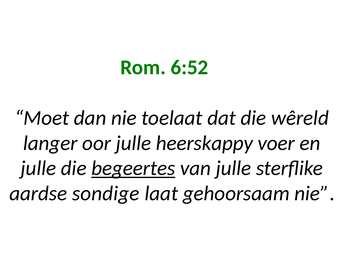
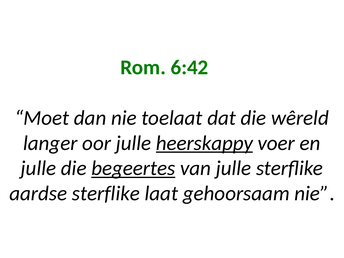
6:52: 6:52 -> 6:42
heerskappy underline: none -> present
aardse sondige: sondige -> sterflike
